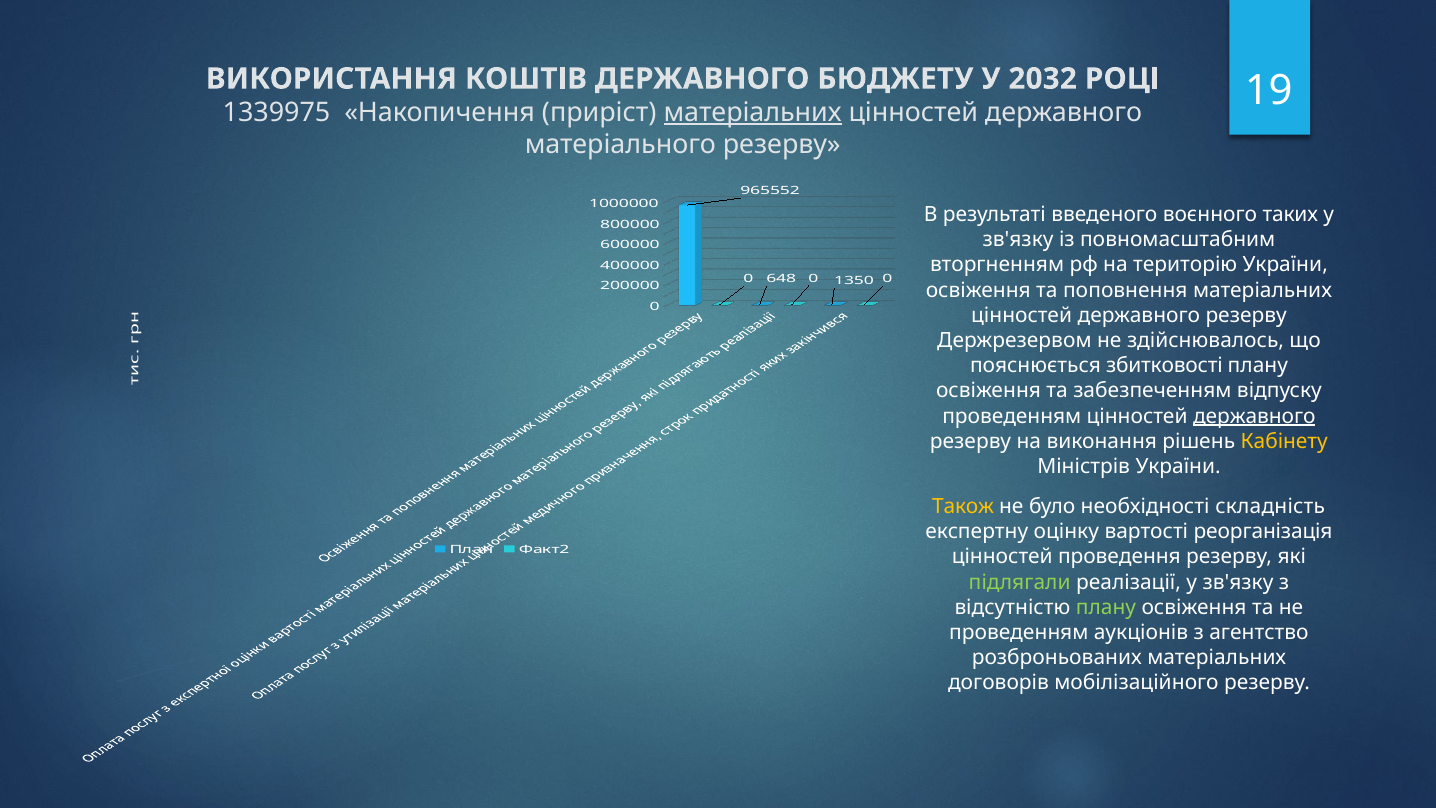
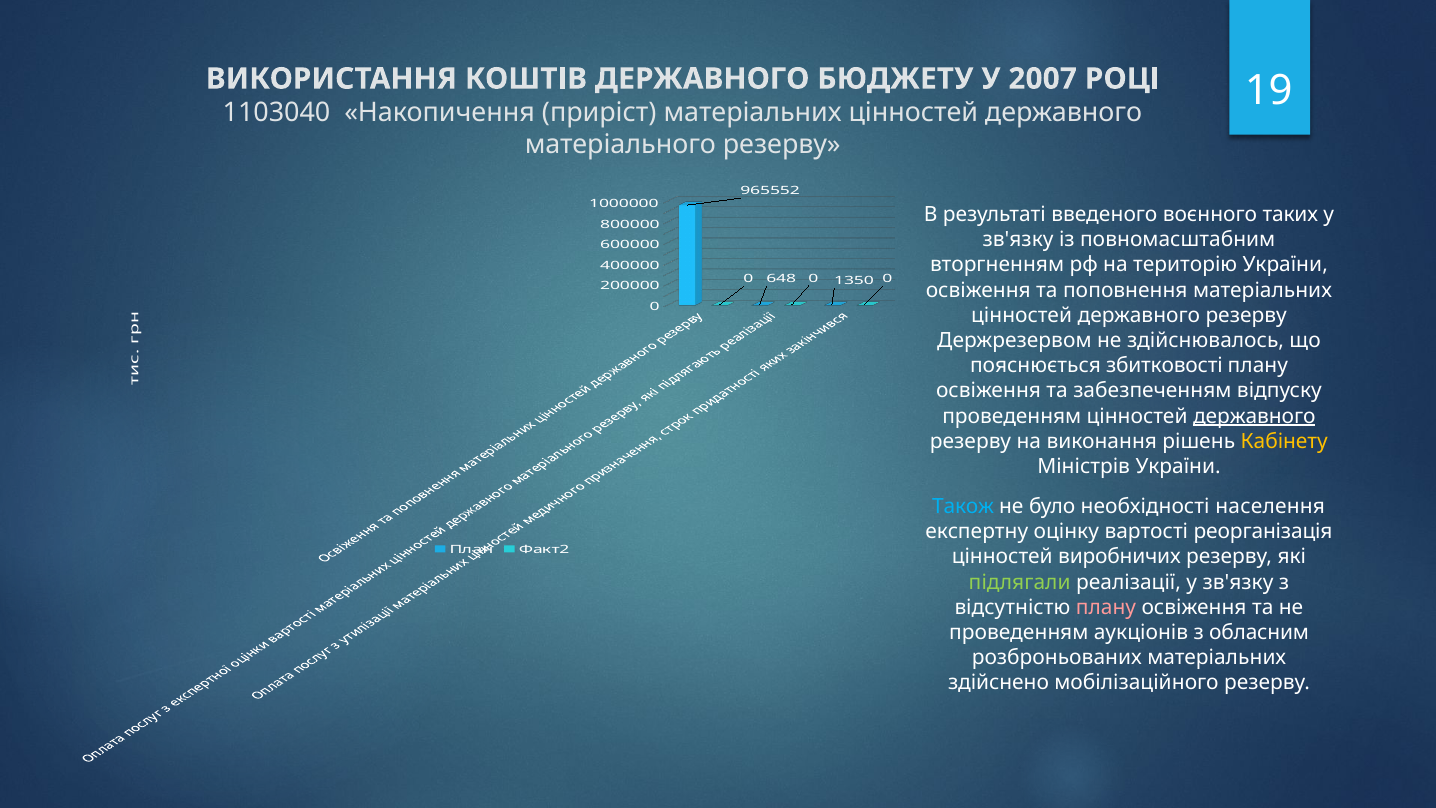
2032: 2032 -> 2007
1339975: 1339975 -> 1103040
матеріальних at (753, 113) underline: present -> none
Також colour: yellow -> light blue
складність: складність -> населення
проведення: проведення -> виробничих
плану at (1106, 607) colour: light green -> pink
агентство: агентство -> обласним
договорів: договорів -> здійснено
